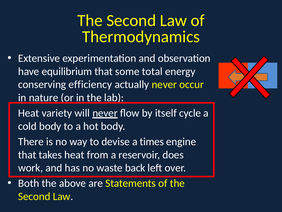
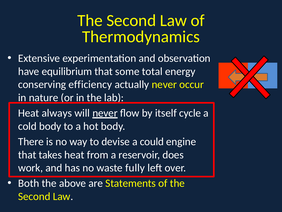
variety: variety -> always
times: times -> could
back: back -> fully
